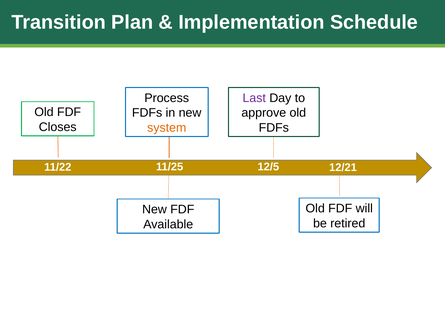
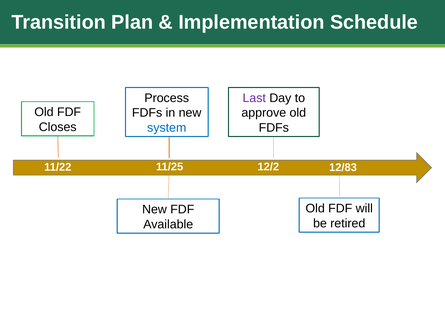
system colour: orange -> blue
12/21: 12/21 -> 12/83
12/5: 12/5 -> 12/2
